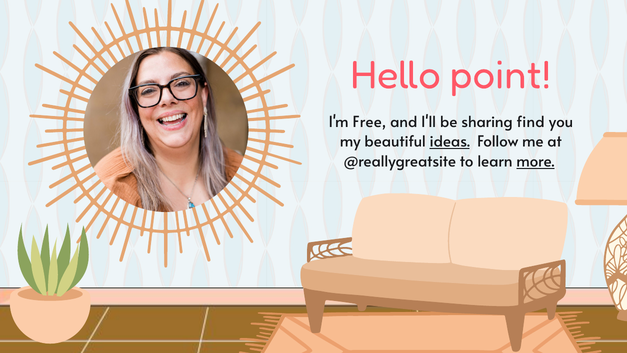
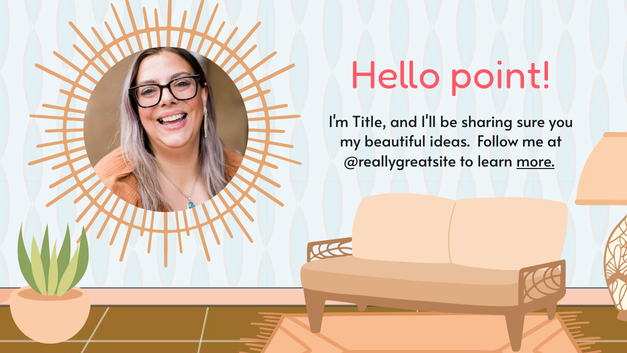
Free: Free -> Title
find: find -> sure
ideas underline: present -> none
